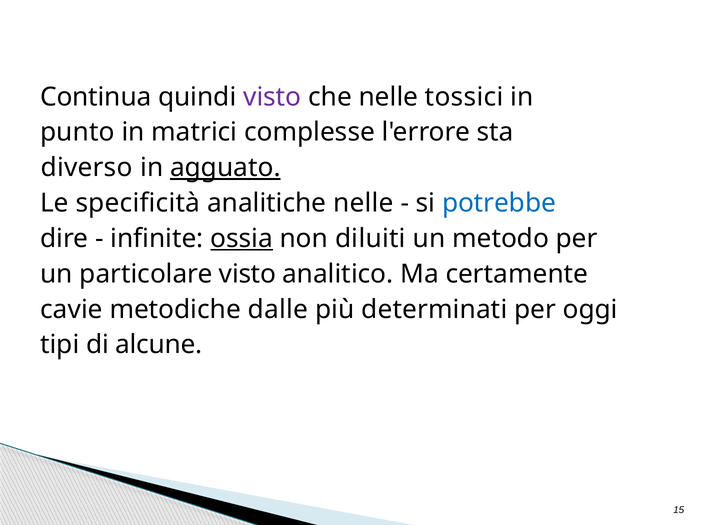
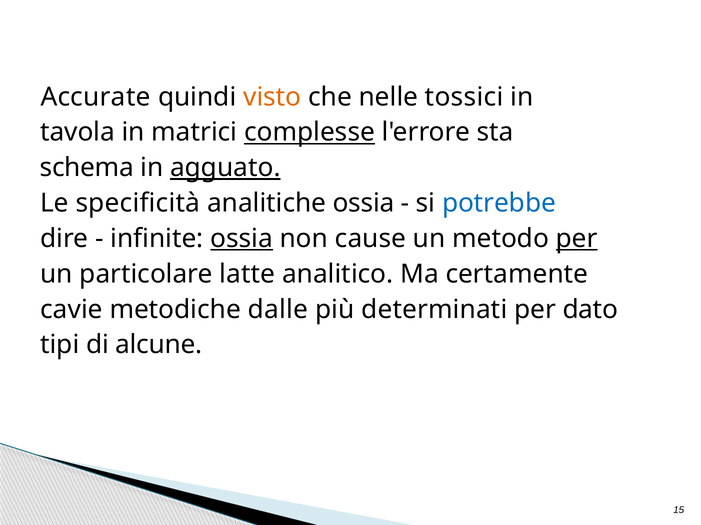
Continua: Continua -> Accurate
visto at (272, 97) colour: purple -> orange
punto: punto -> tavola
complesse underline: none -> present
diverso: diverso -> schema
analitiche nelle: nelle -> ossia
diluiti: diluiti -> cause
per at (577, 239) underline: none -> present
particolare visto: visto -> latte
oggi: oggi -> dato
